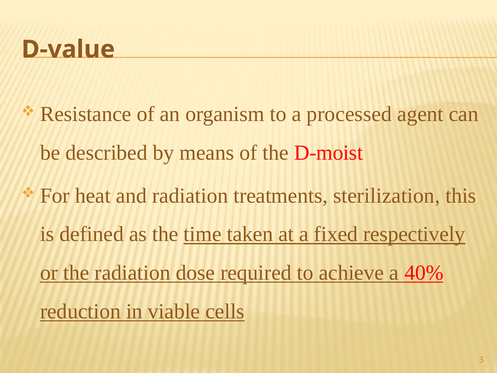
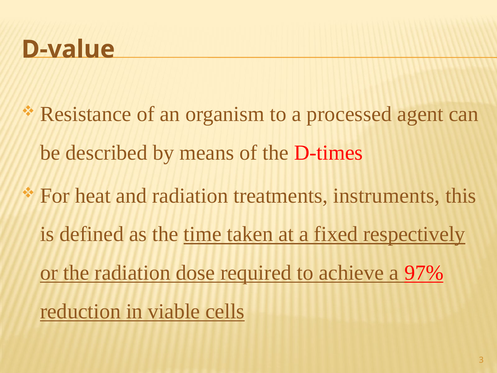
D-moist: D-moist -> D-times
sterilization: sterilization -> instruments
40%: 40% -> 97%
